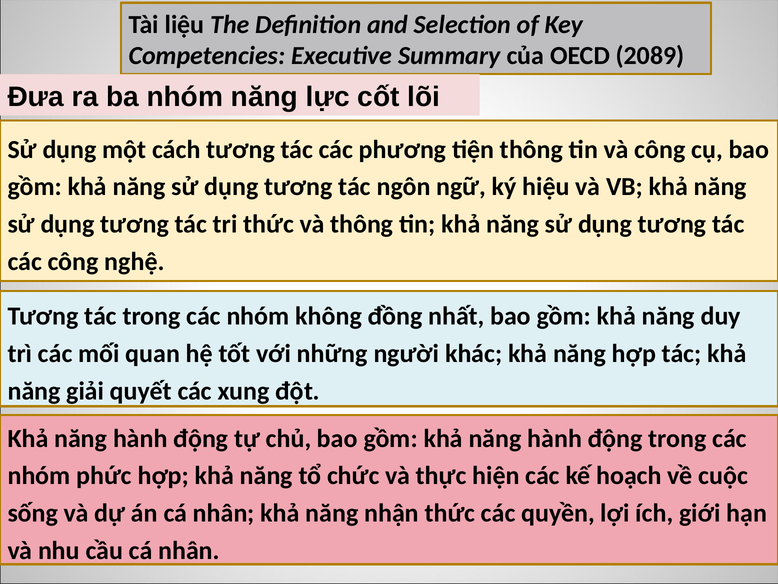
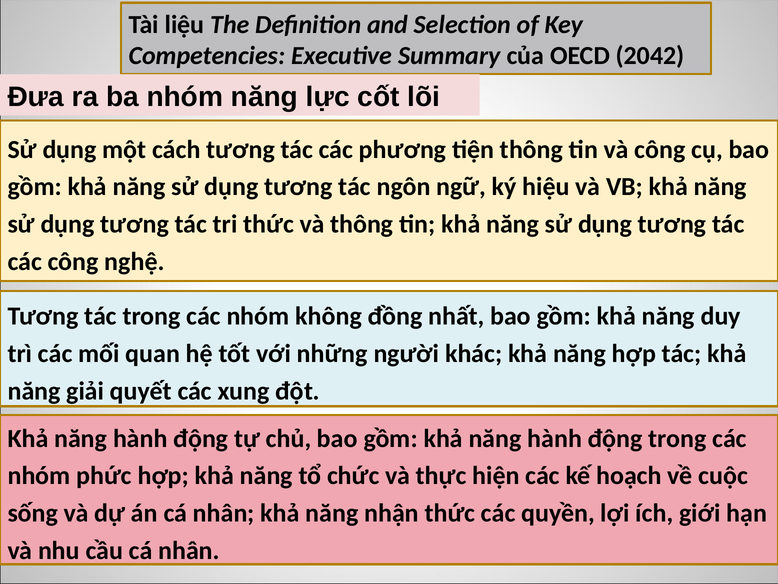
2089: 2089 -> 2042
